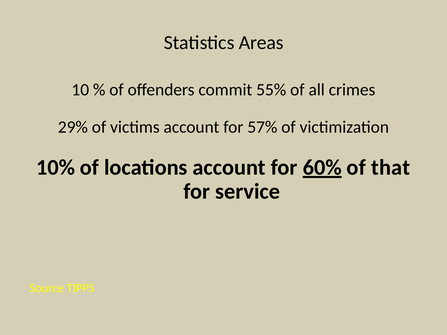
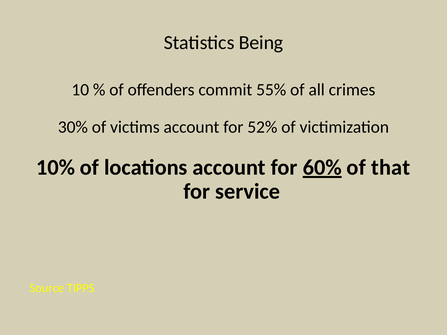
Areas: Areas -> Being
29%: 29% -> 30%
57%: 57% -> 52%
